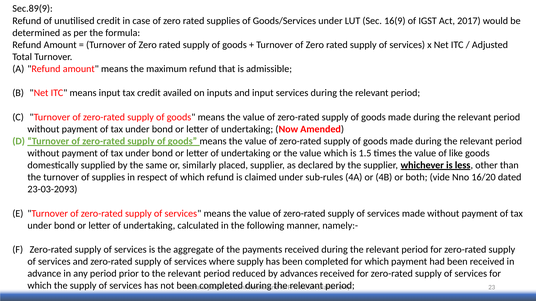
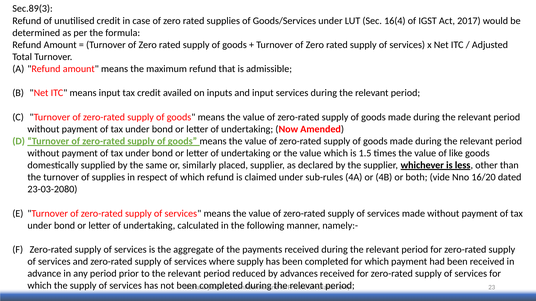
Sec.89(9: Sec.89(9 -> Sec.89(3
16(9: 16(9 -> 16(4
23-03-2093: 23-03-2093 -> 23-03-2080
